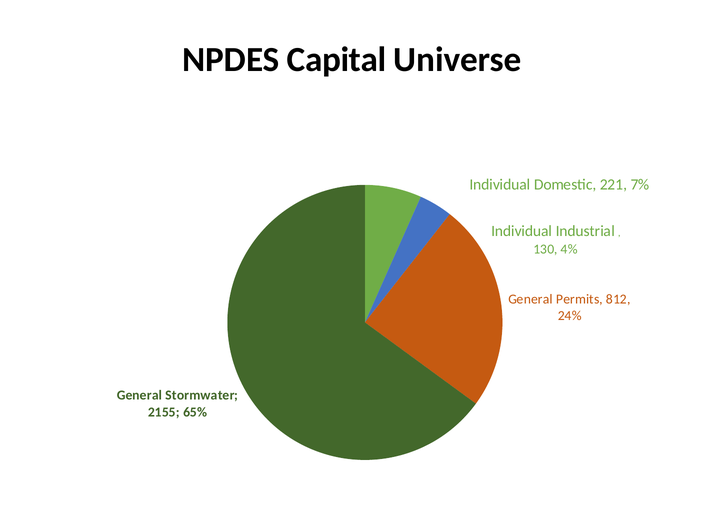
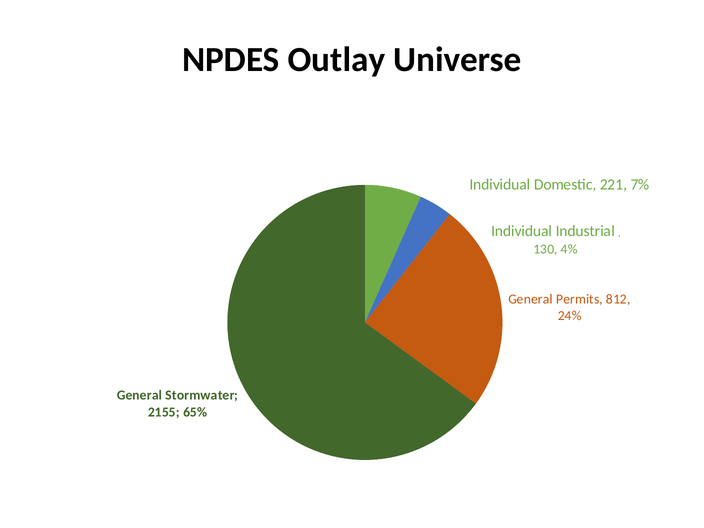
Capital: Capital -> Outlay
